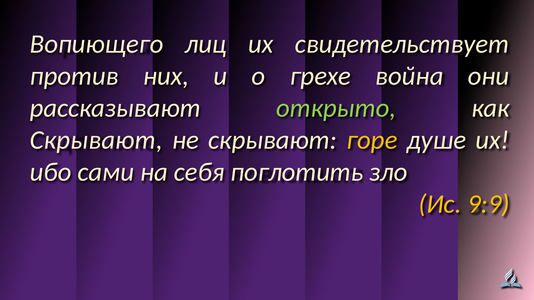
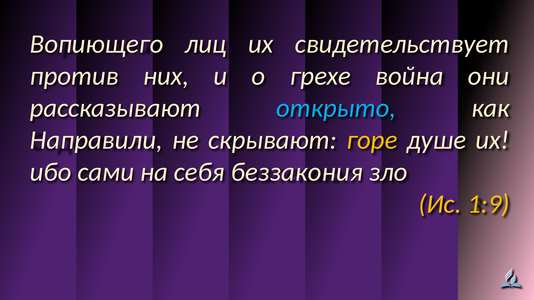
открыто colour: light green -> light blue
Скрывают at (96, 140): Скрывают -> Направили
поглотить: поглотить -> беззакония
9:9: 9:9 -> 1:9
